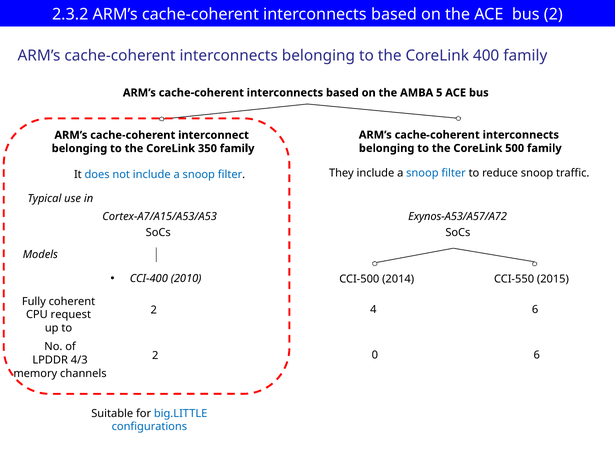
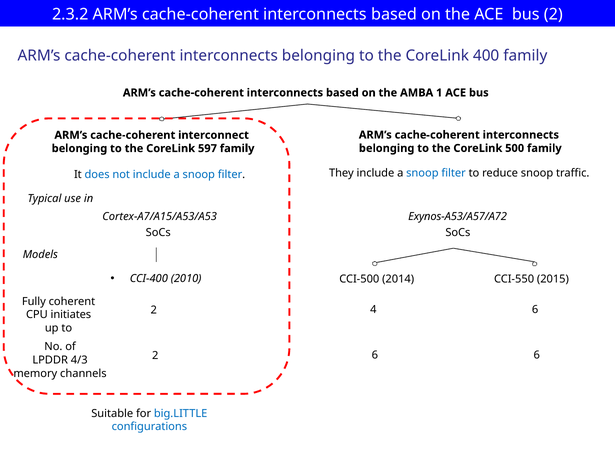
5: 5 -> 1
350: 350 -> 597
request: request -> initiates
2 0: 0 -> 6
